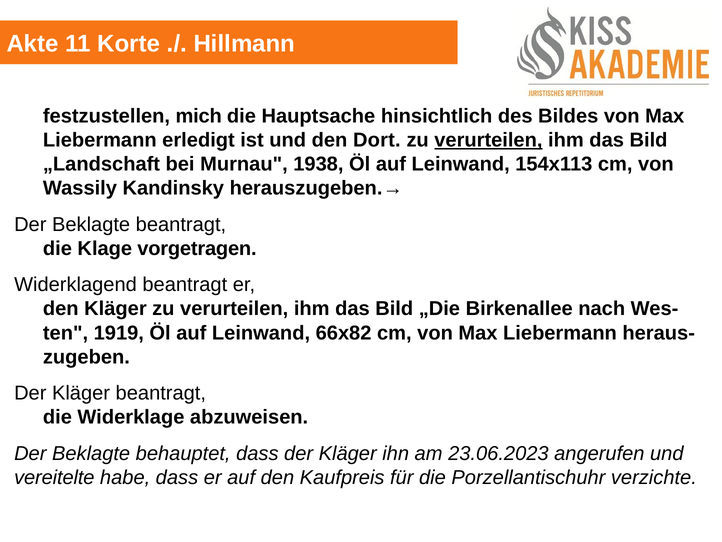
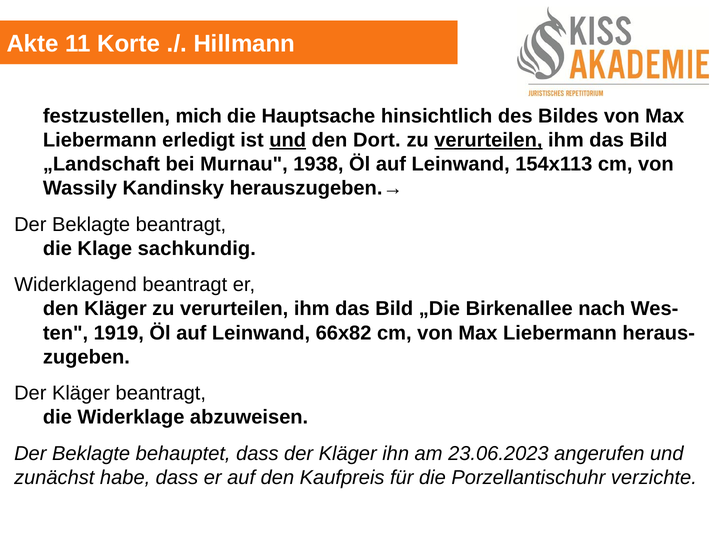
und at (288, 140) underline: none -> present
vorgetragen: vorgetragen -> sachkundig
vereitelte: vereitelte -> zunächst
